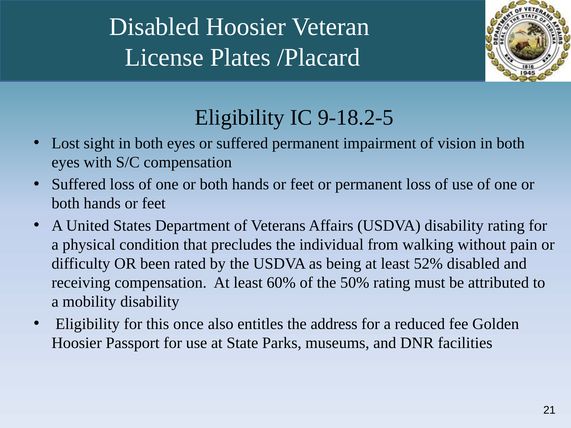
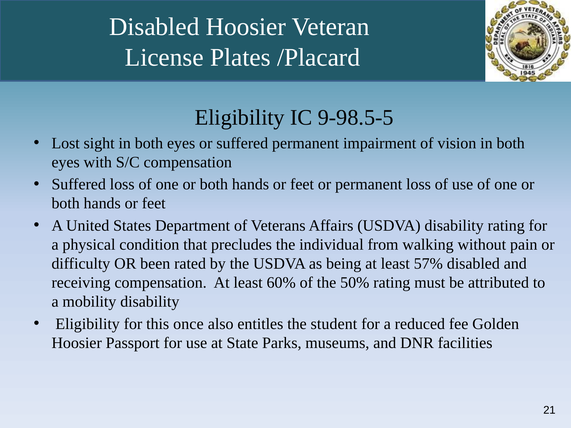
9-18.2-5: 9-18.2-5 -> 9-98.5-5
52%: 52% -> 57%
address: address -> student
